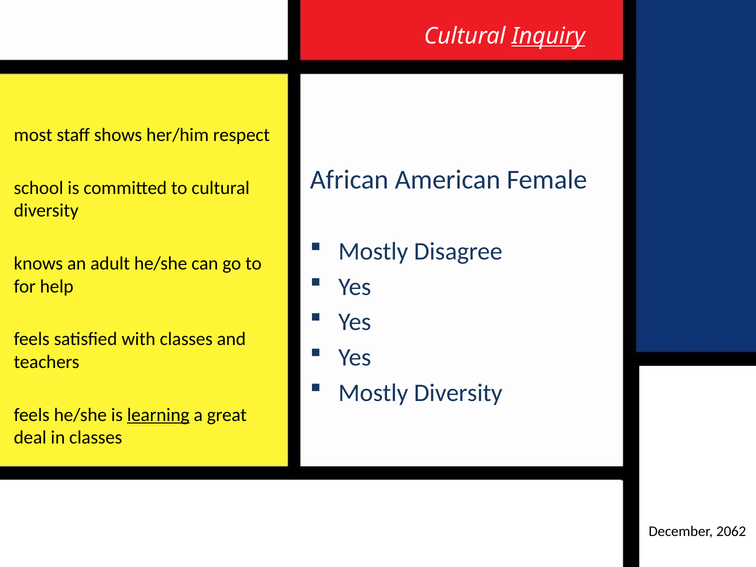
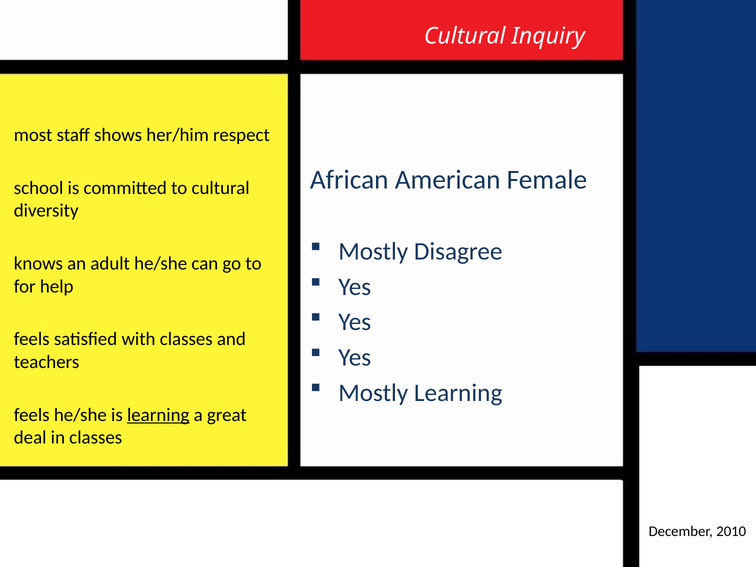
Inquiry underline: present -> none
Mostly Diversity: Diversity -> Learning
2062: 2062 -> 2010
